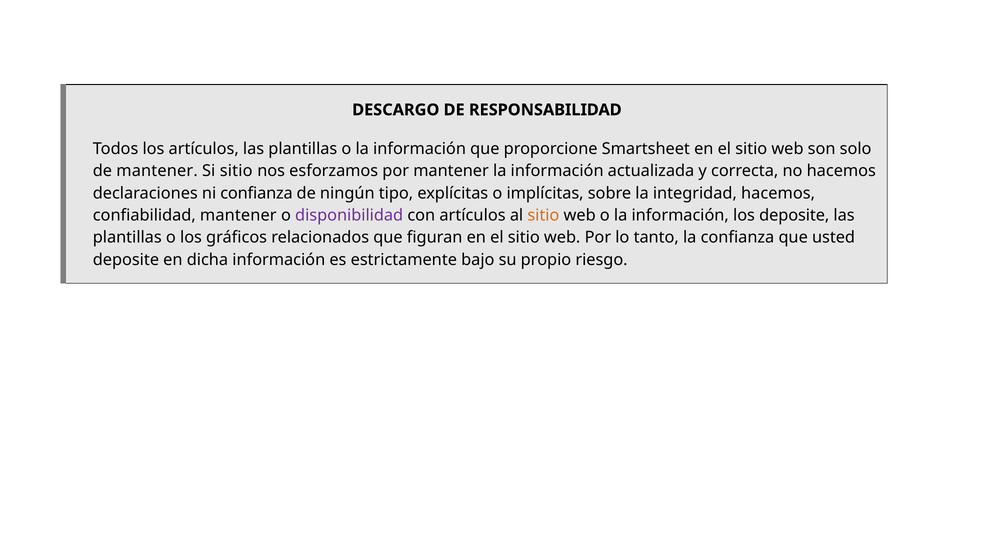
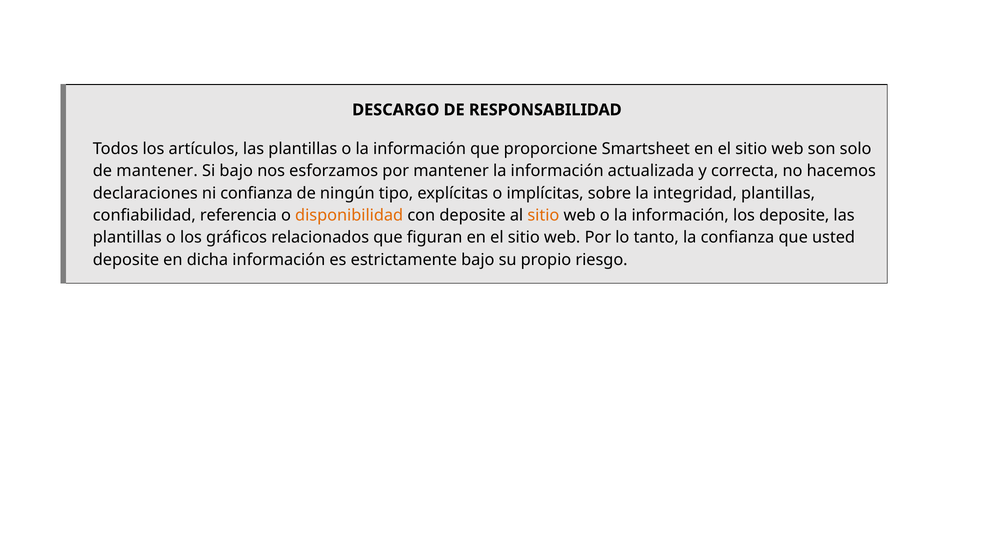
Si sitio: sitio -> bajo
integridad hacemos: hacemos -> plantillas
confiabilidad mantener: mantener -> referencia
disponibilidad colour: purple -> orange
con artículos: artículos -> deposite
